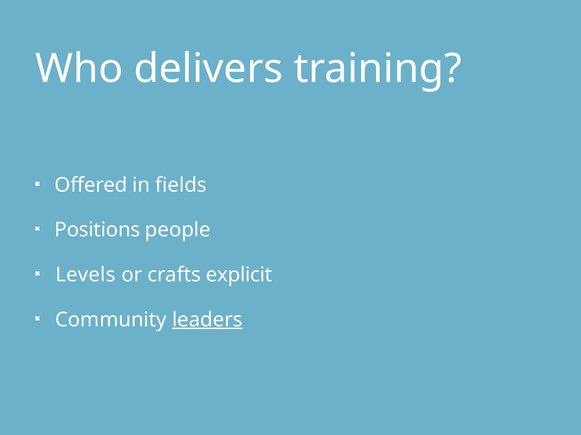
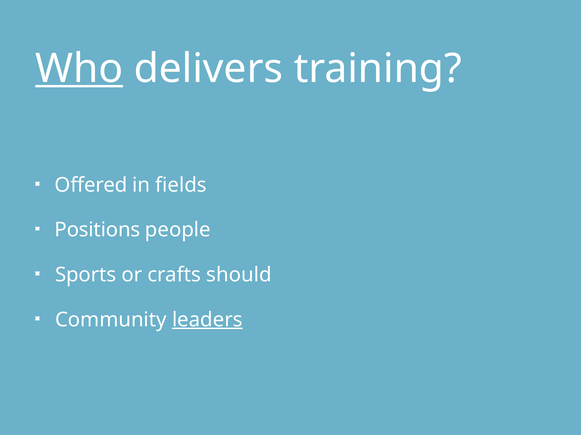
Who underline: none -> present
Levels: Levels -> Sports
explicit: explicit -> should
